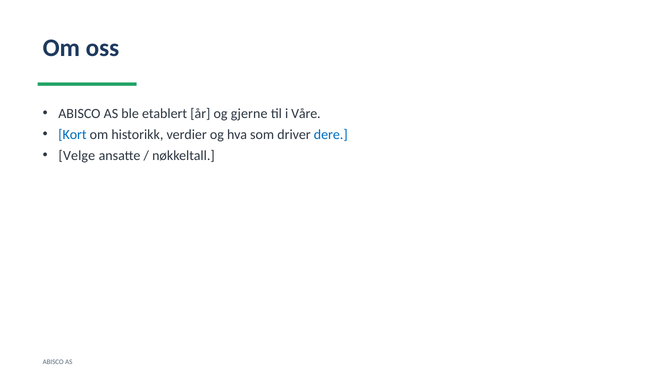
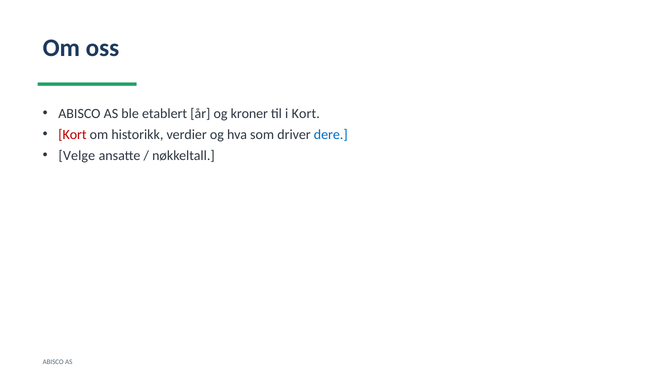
gjerne: gjerne -> kroner
i Våre: Våre -> Kort
Kort at (72, 134) colour: blue -> red
